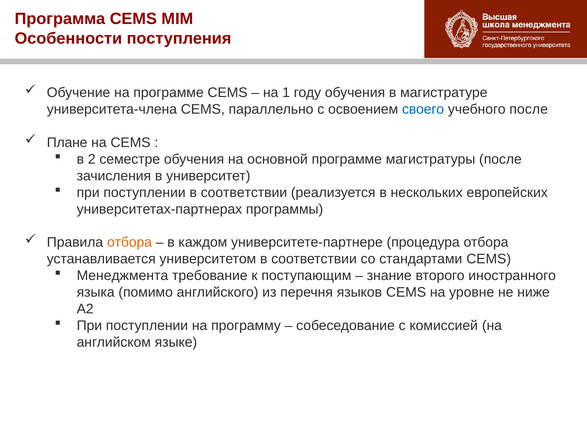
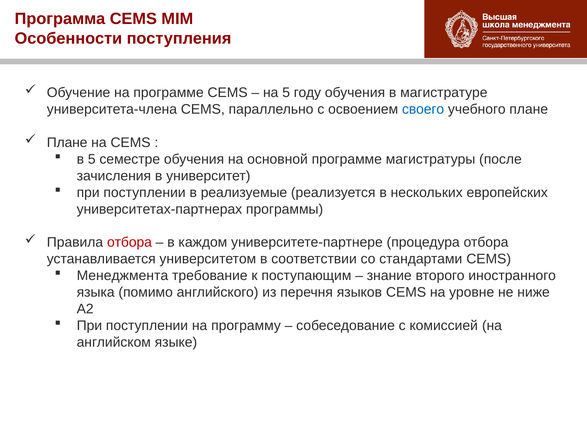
на 1: 1 -> 5
учебного после: после -> плане
в 2: 2 -> 5
поступлении в соответствии: соответствии -> реализуемые
отбора at (129, 243) colour: orange -> red
